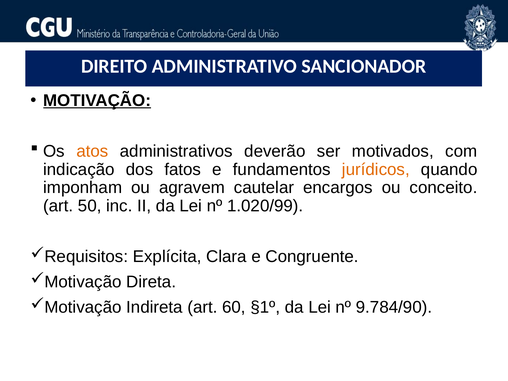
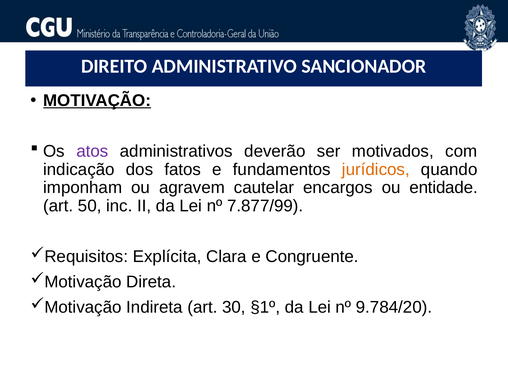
atos colour: orange -> purple
conceito: conceito -> entidade
1.020/99: 1.020/99 -> 7.877/99
60: 60 -> 30
9.784/90: 9.784/90 -> 9.784/20
